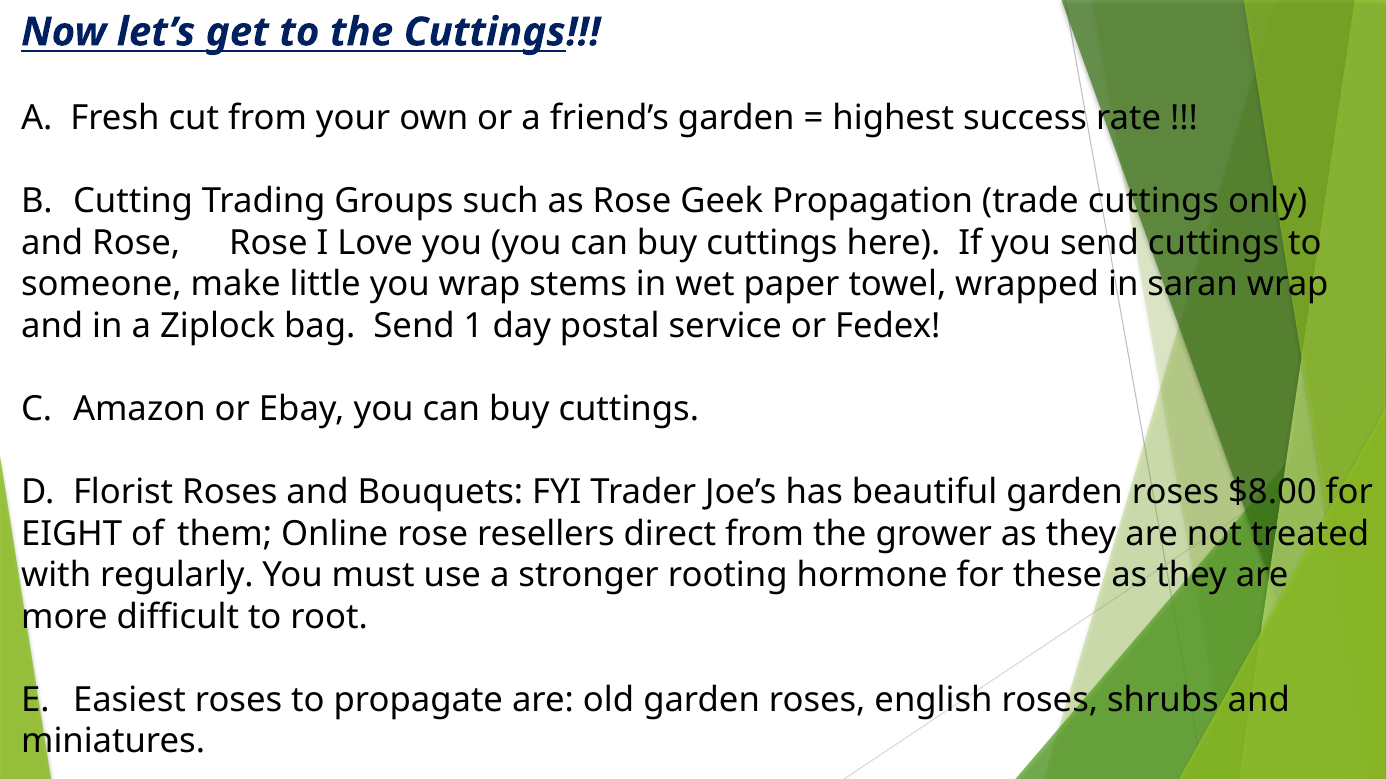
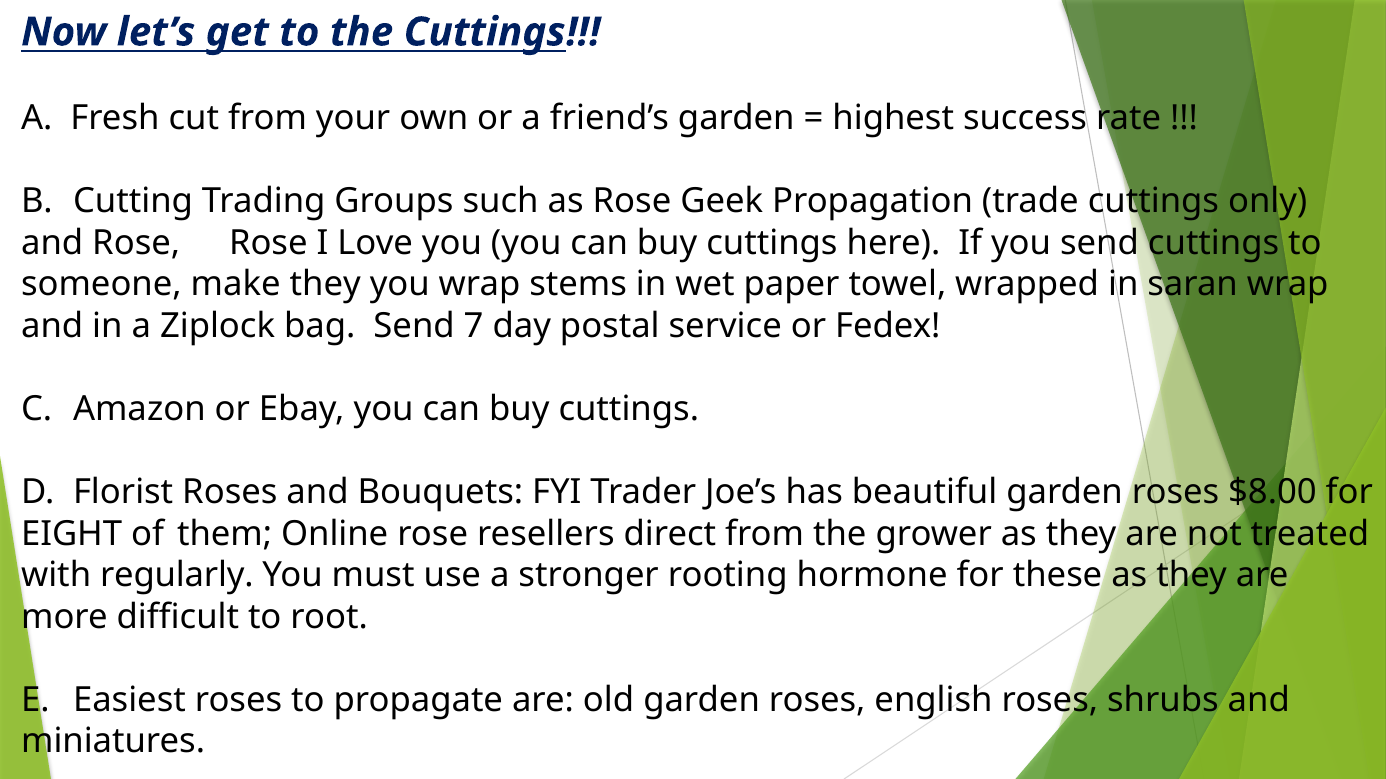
make little: little -> they
1: 1 -> 7
